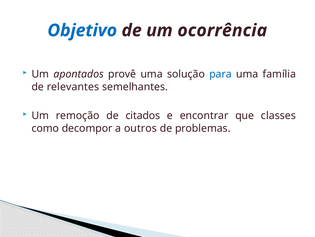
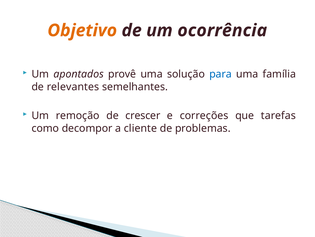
Objetivo colour: blue -> orange
citados: citados -> crescer
encontrar: encontrar -> correções
classes: classes -> tarefas
outros: outros -> cliente
